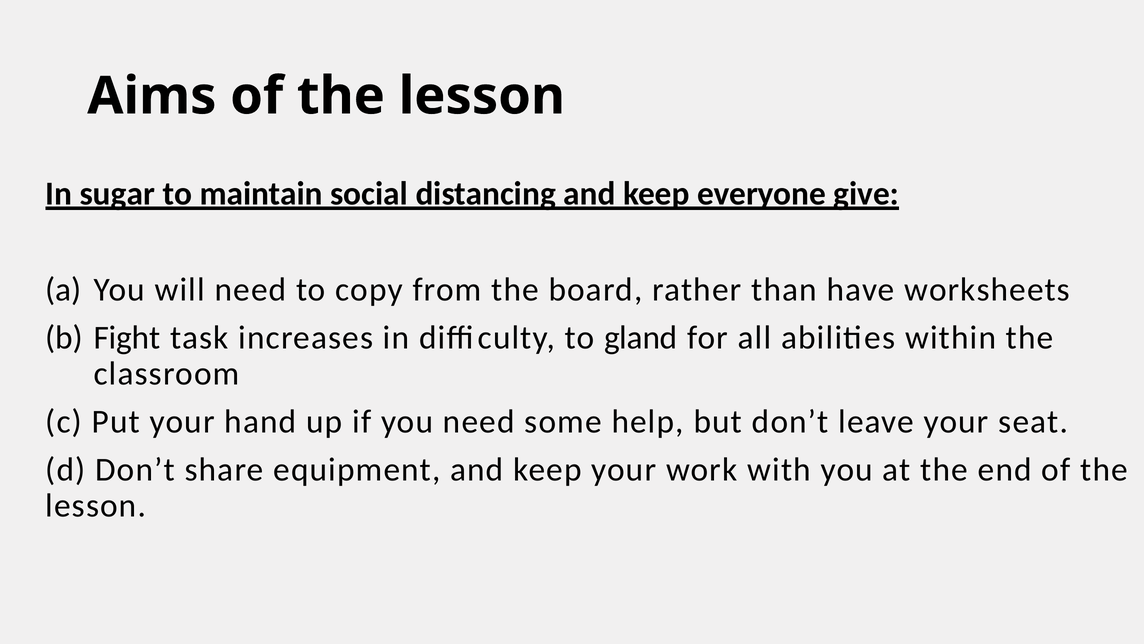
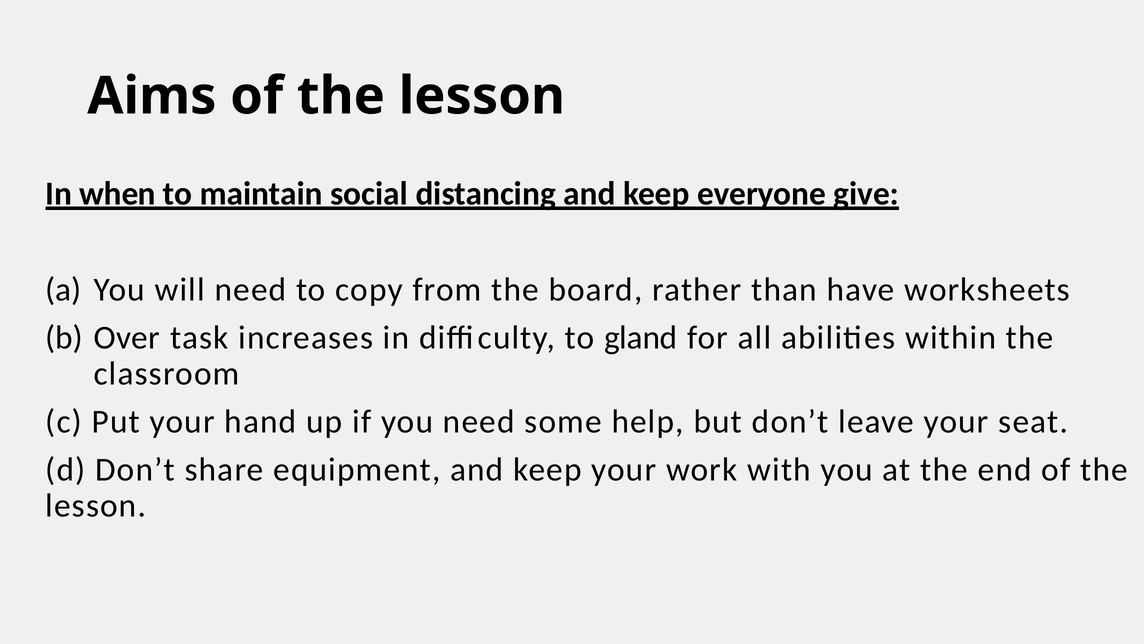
sugar: sugar -> when
Fight: Fight -> Over
